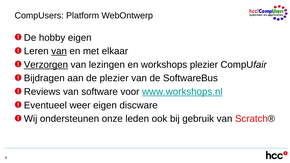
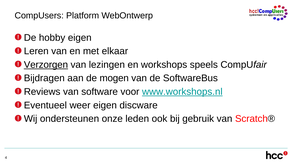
van at (59, 51) underline: present -> none
workshops plezier: plezier -> speels
de plezier: plezier -> mogen
